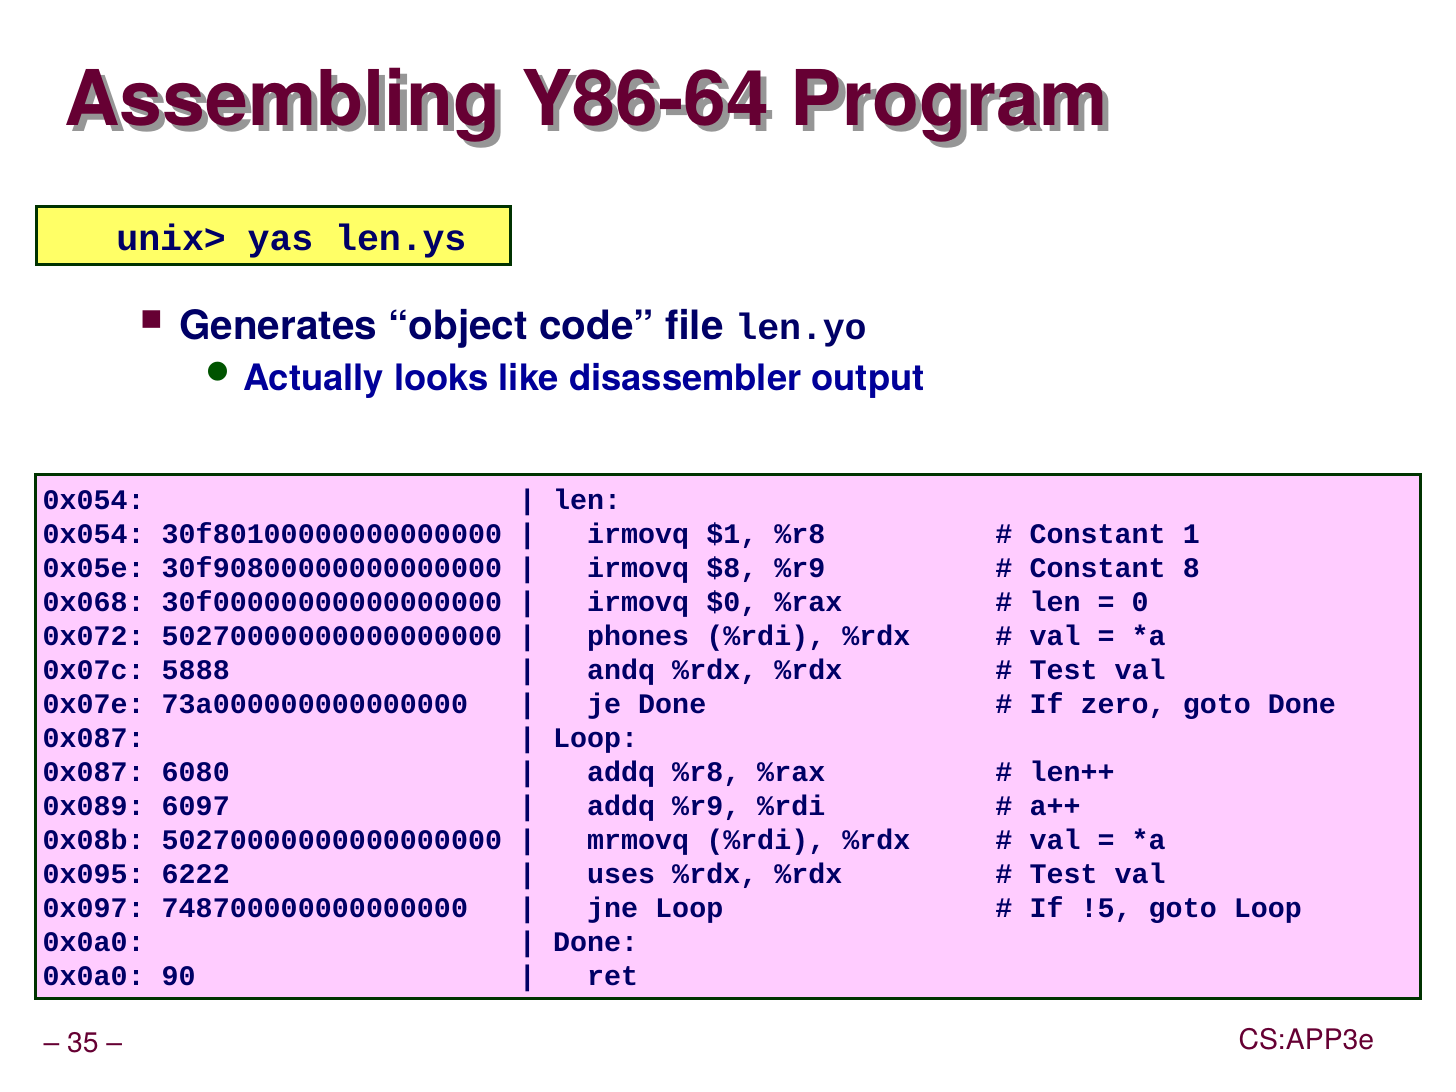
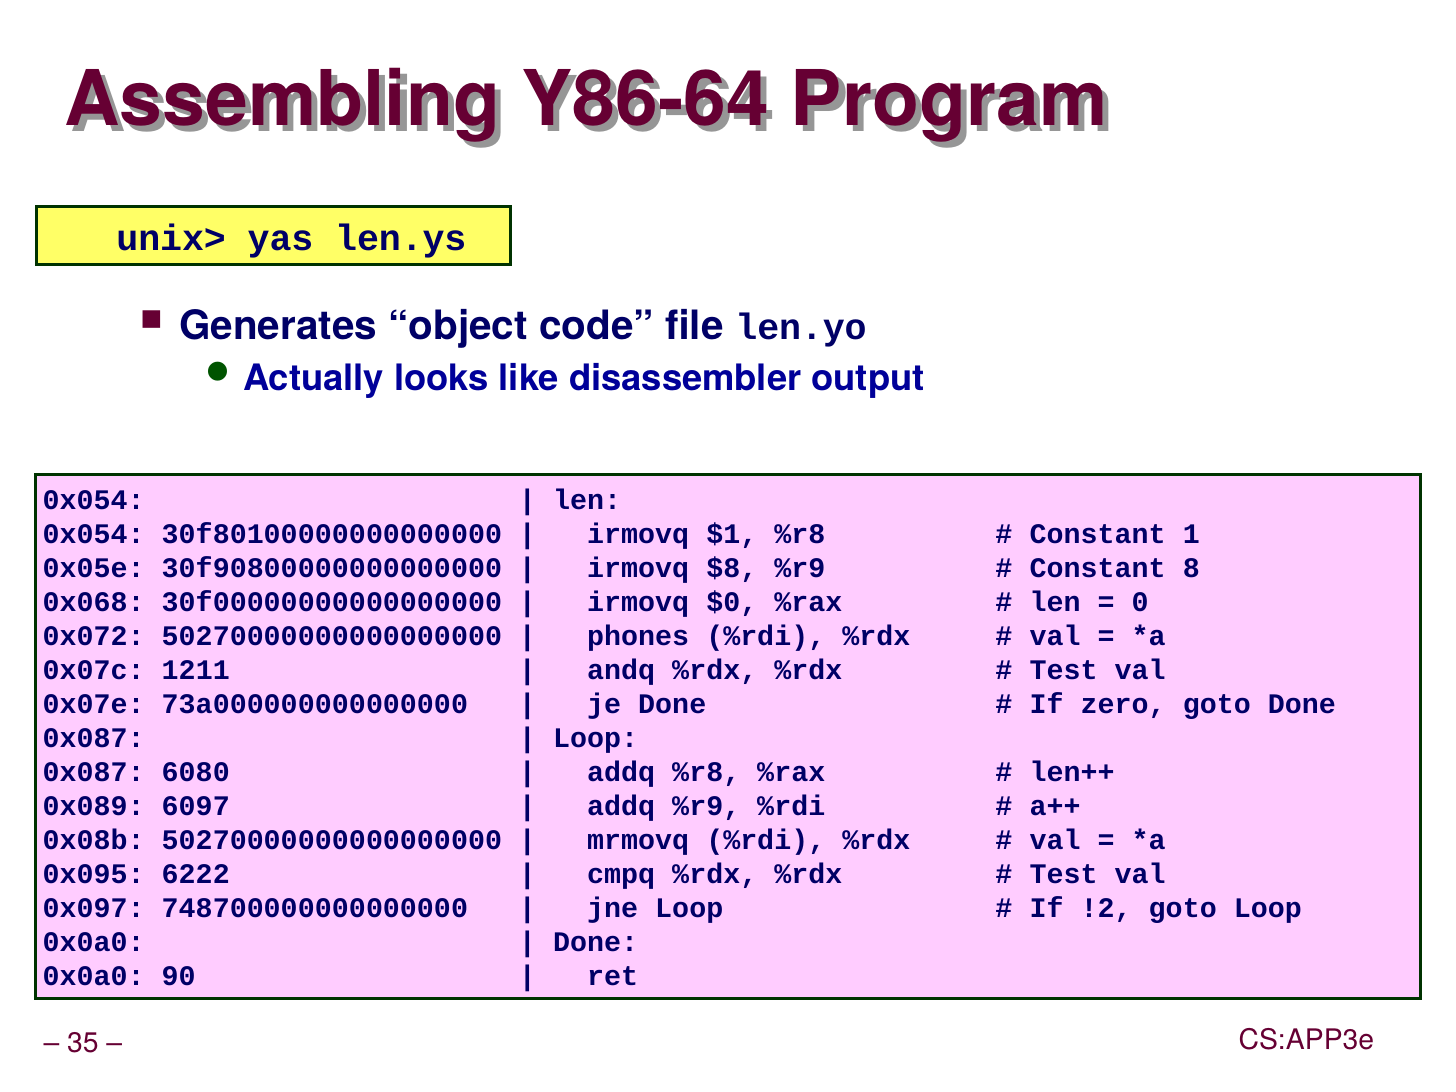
5888: 5888 -> 1211
uses: uses -> cmpq
!5: !5 -> !2
